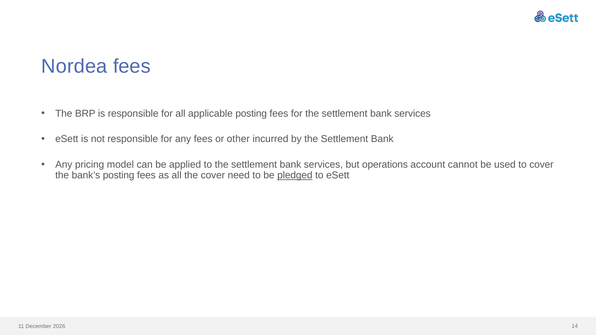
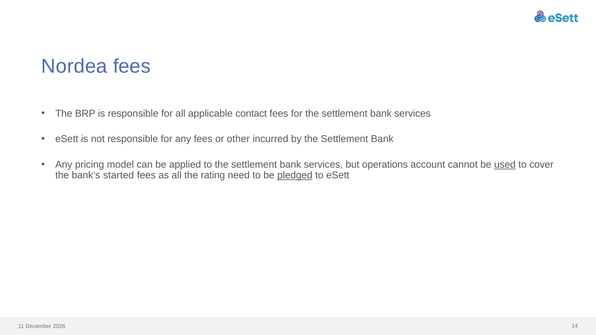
applicable posting: posting -> contact
used underline: none -> present
bank’s posting: posting -> started
the cover: cover -> rating
